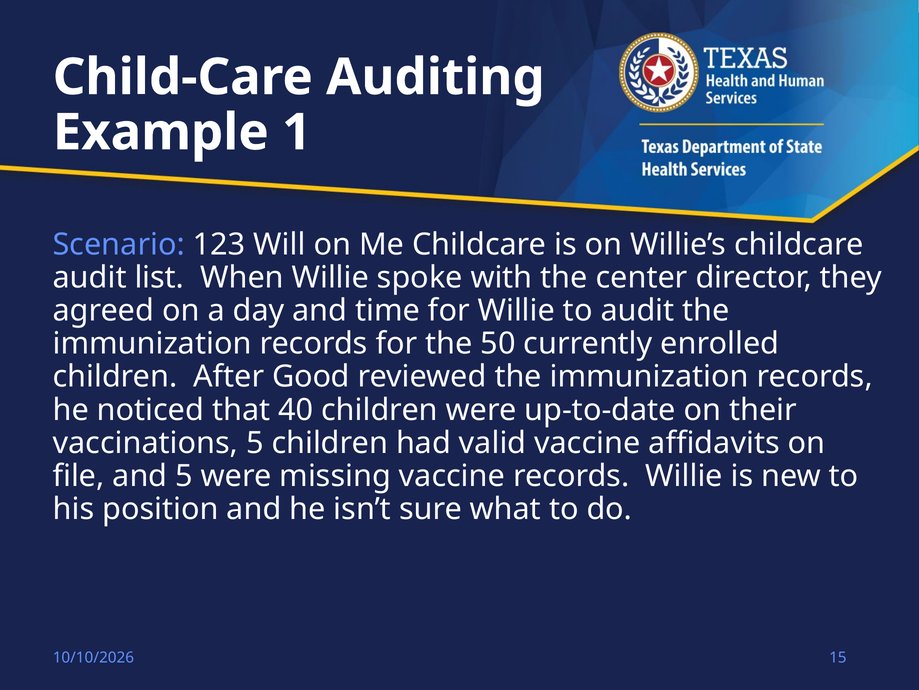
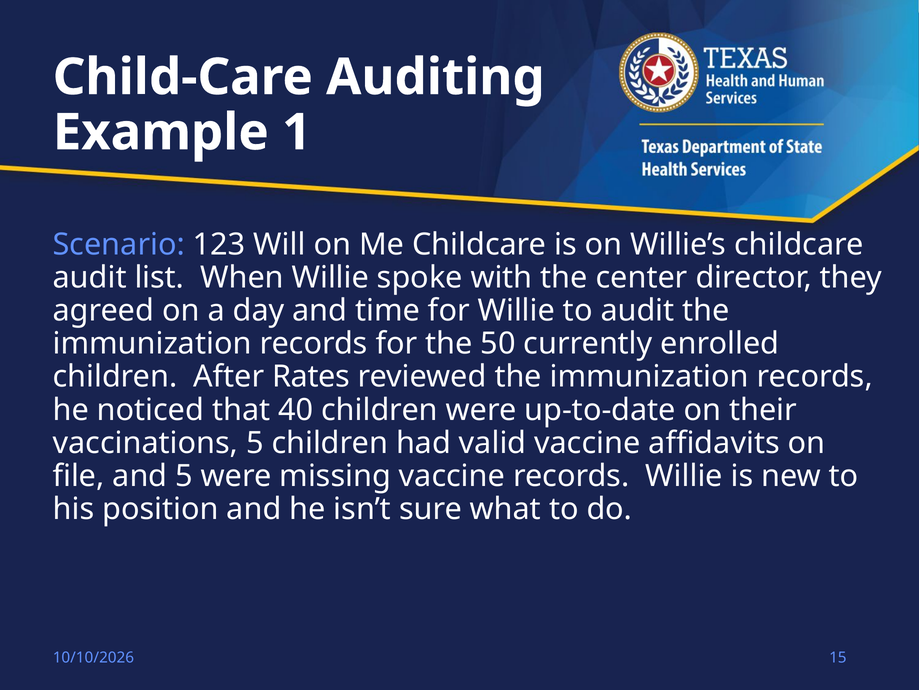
Good: Good -> Rates
